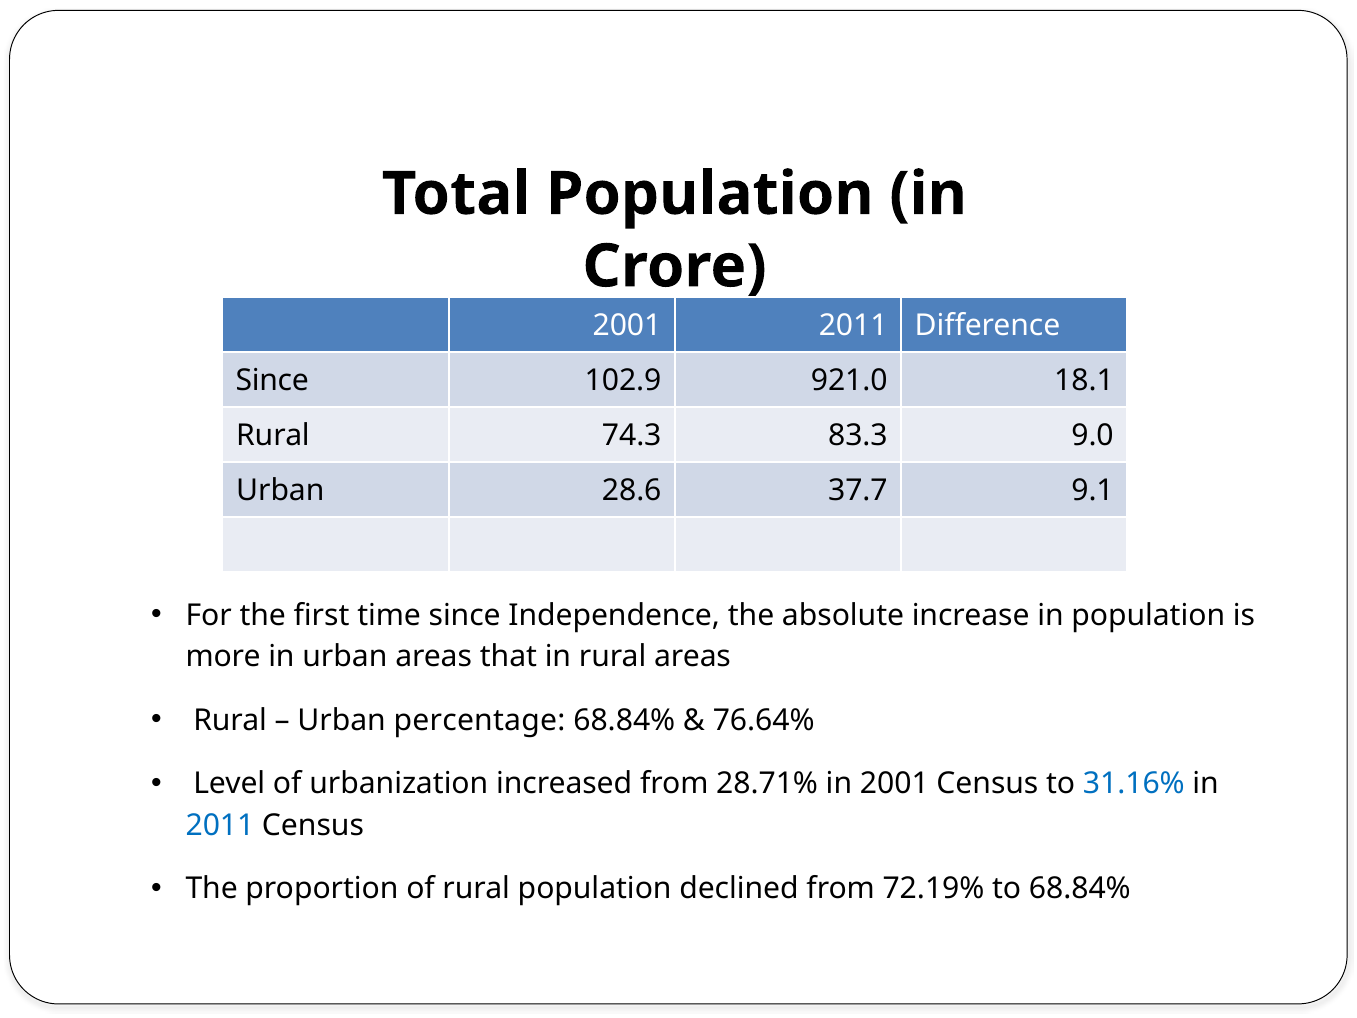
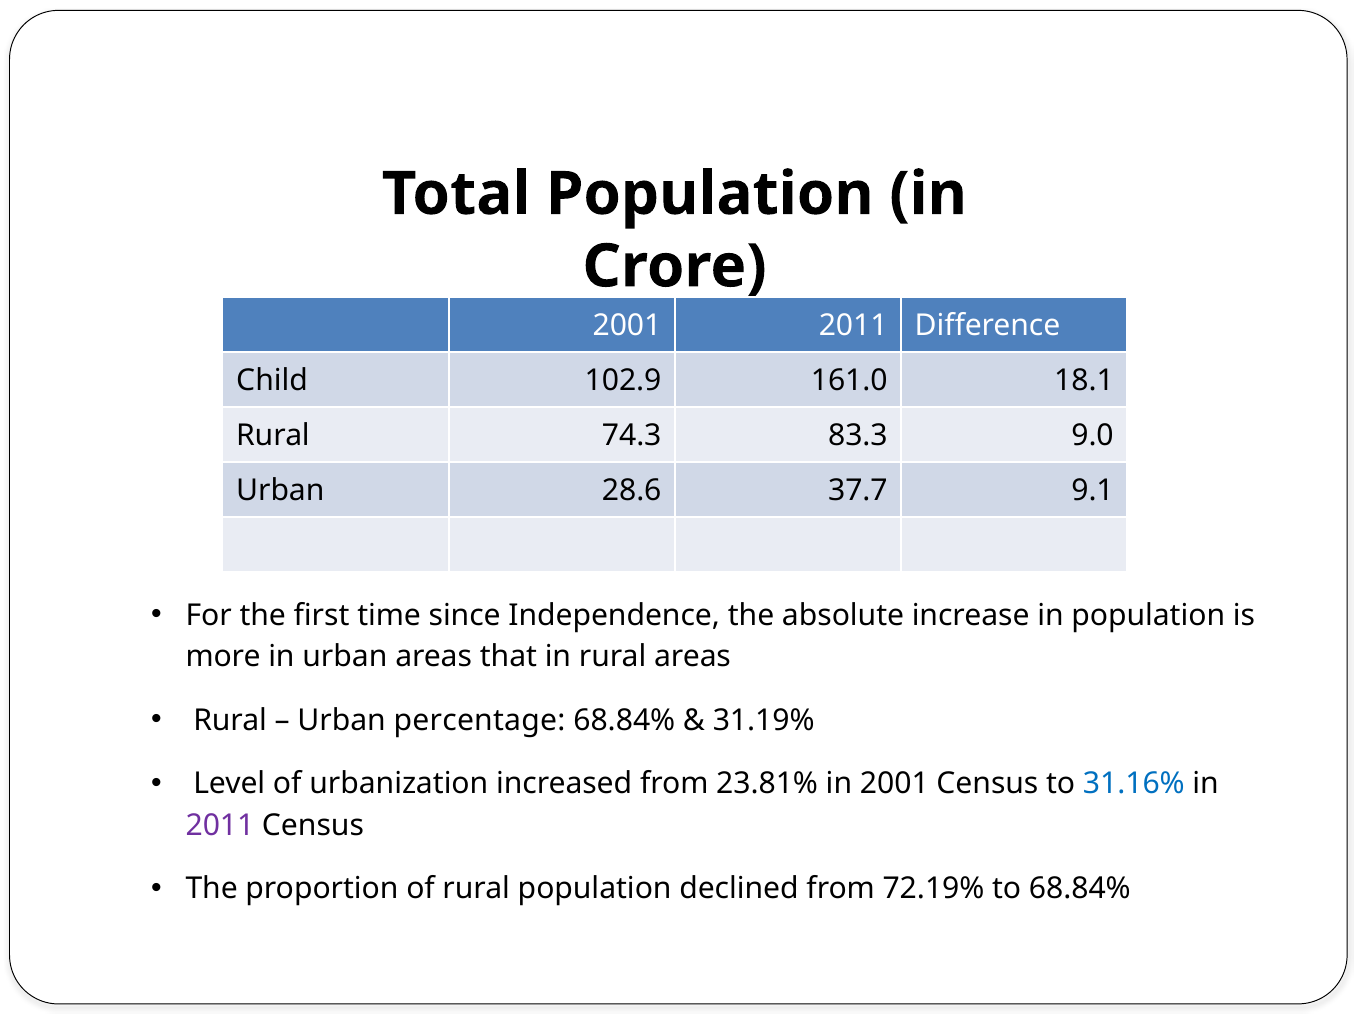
Since at (272, 381): Since -> Child
921.0: 921.0 -> 161.0
76.64%: 76.64% -> 31.19%
28.71%: 28.71% -> 23.81%
2011 at (220, 825) colour: blue -> purple
